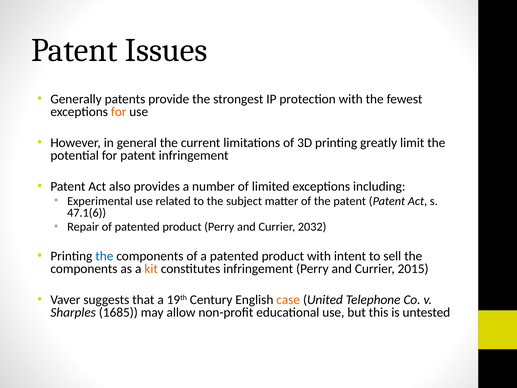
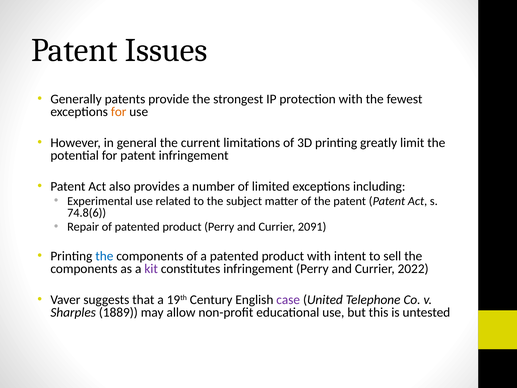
47.1(6: 47.1(6 -> 74.8(6
2032: 2032 -> 2091
kit colour: orange -> purple
2015: 2015 -> 2022
case colour: orange -> purple
1685: 1685 -> 1889
